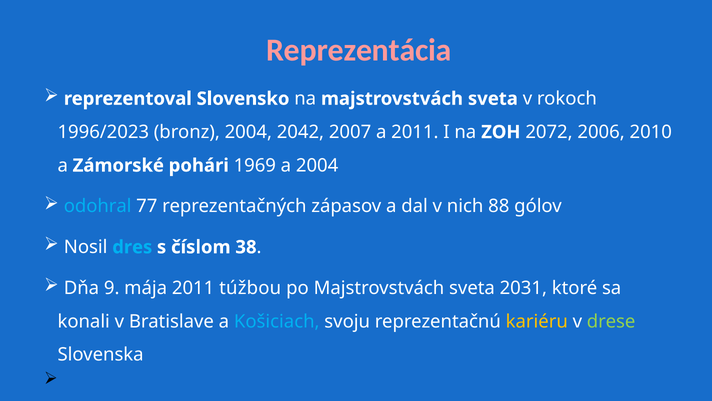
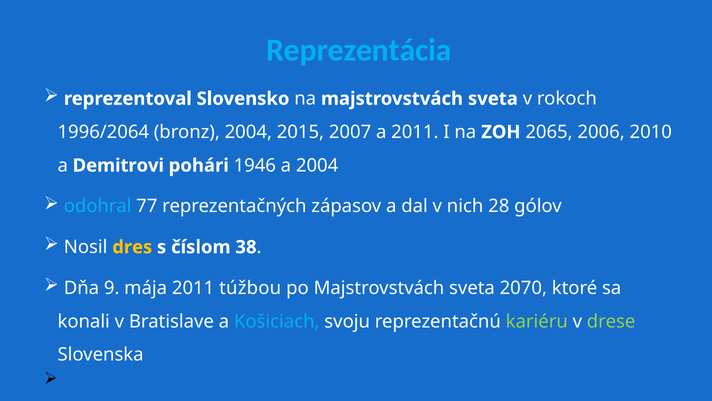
Reprezentácia colour: pink -> light blue
1996/2023: 1996/2023 -> 1996/2064
2042: 2042 -> 2015
2072: 2072 -> 2065
Zámorské: Zámorské -> Demitrovi
1969: 1969 -> 1946
88: 88 -> 28
dres colour: light blue -> yellow
2031: 2031 -> 2070
kariéru colour: yellow -> light green
